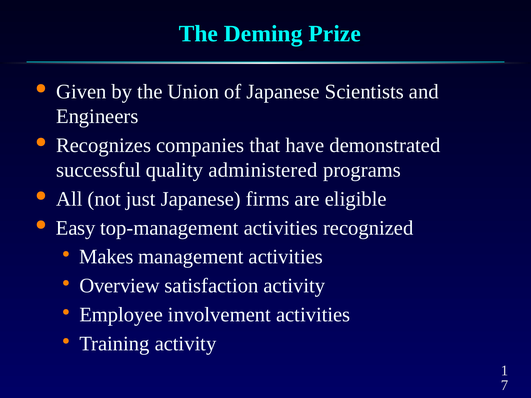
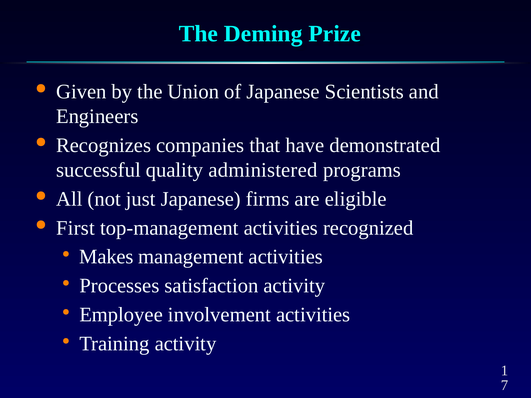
Easy: Easy -> First
Overview: Overview -> Processes
